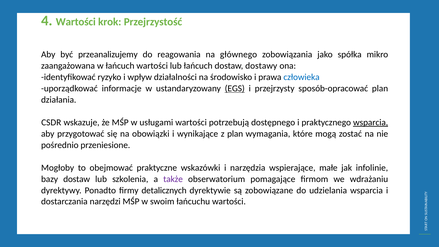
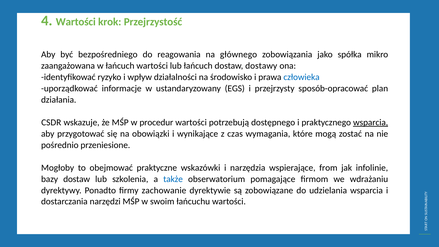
przeanalizujemy: przeanalizujemy -> bezpośredniego
EGS underline: present -> none
usługami: usługami -> procedur
z plan: plan -> czas
małe: małe -> from
także colour: purple -> blue
detalicznych: detalicznych -> zachowanie
